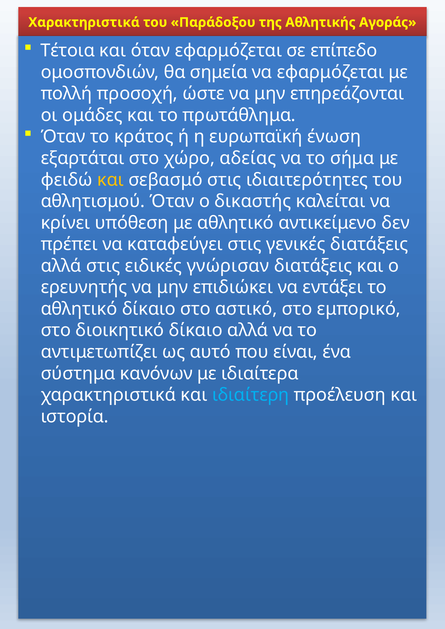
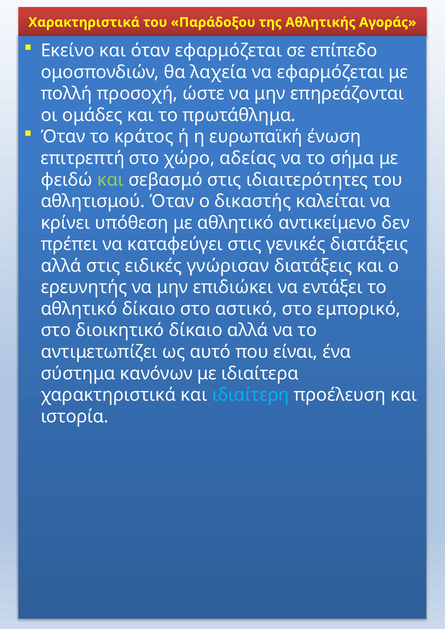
Τέτοια: Τέτοια -> Εκείνο
σημεία: σημεία -> λαχεία
εξαρτάται: εξαρτάται -> επιτρεπτή
και at (111, 180) colour: yellow -> light green
